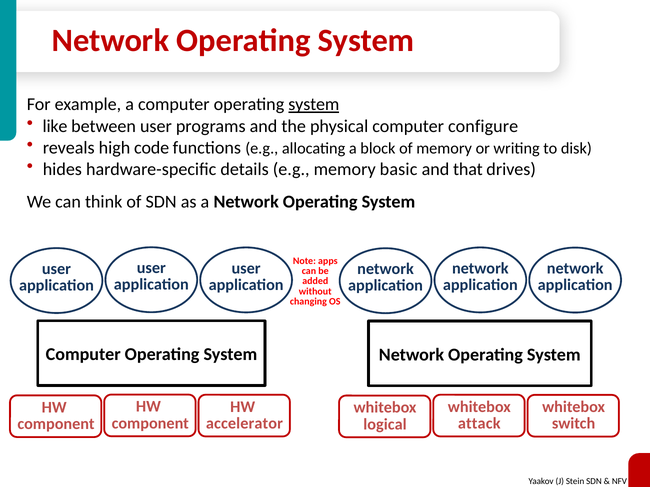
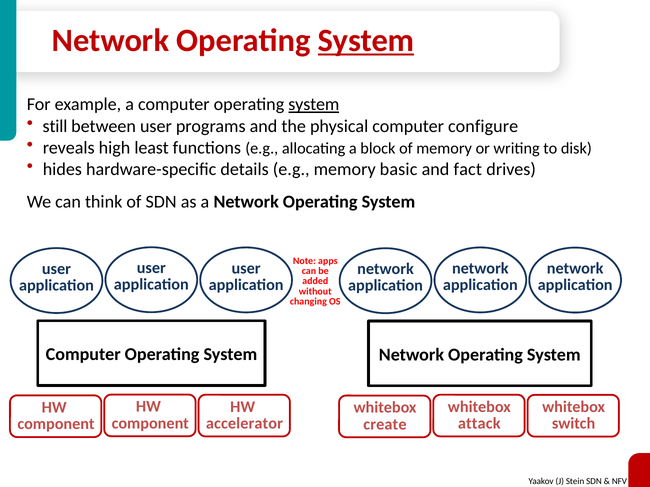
System at (366, 41) underline: none -> present
like: like -> still
code: code -> least
that: that -> fact
logical: logical -> create
